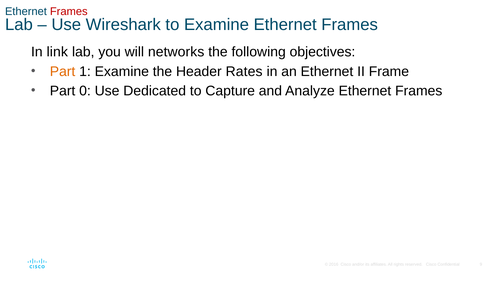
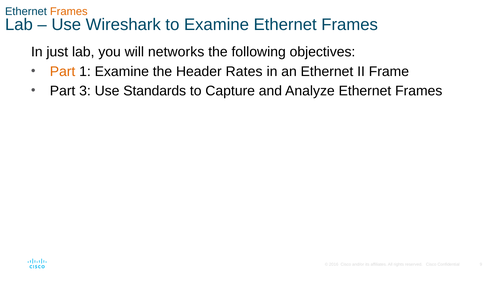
Frames at (69, 12) colour: red -> orange
link: link -> just
0: 0 -> 3
Dedicated: Dedicated -> Standards
